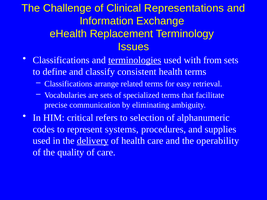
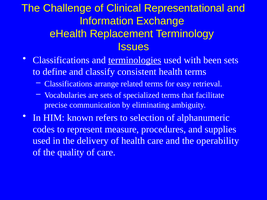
Representations: Representations -> Representational
from: from -> been
critical: critical -> known
systems: systems -> measure
delivery underline: present -> none
